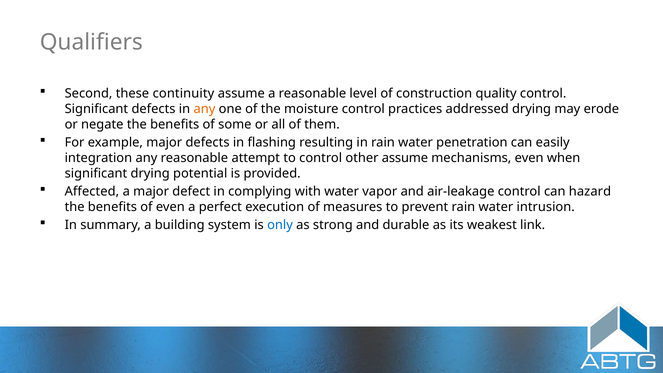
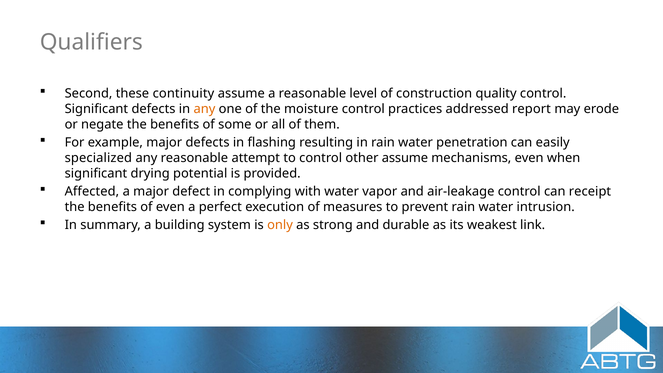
addressed drying: drying -> report
integration: integration -> specialized
hazard: hazard -> receipt
only colour: blue -> orange
